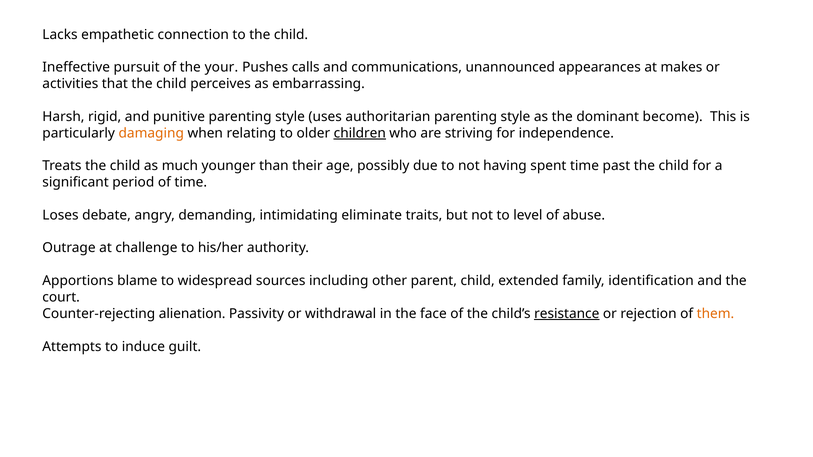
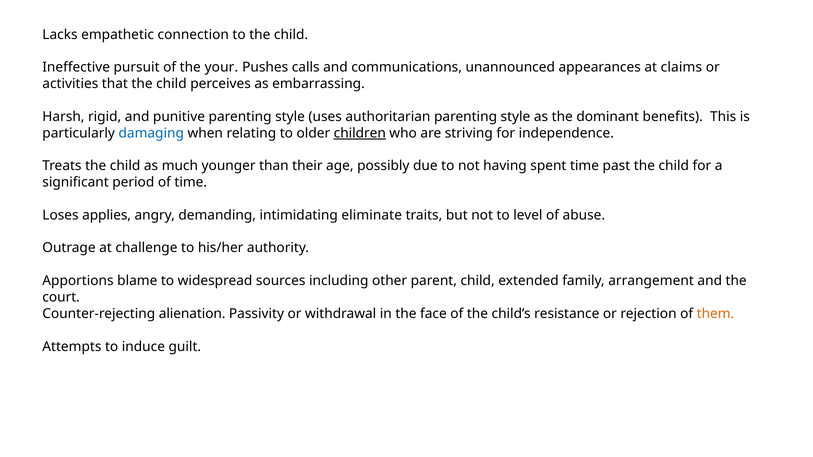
makes: makes -> claims
become: become -> benefits
damaging colour: orange -> blue
debate: debate -> applies
identification: identification -> arrangement
resistance underline: present -> none
